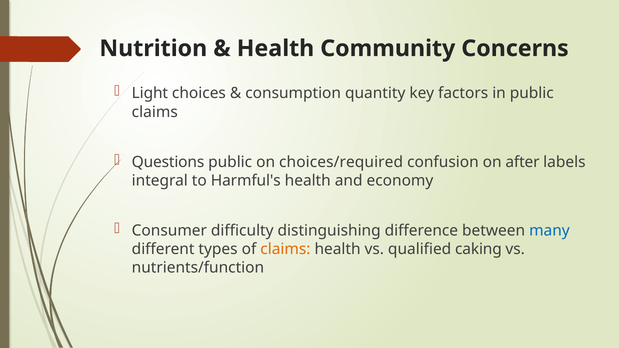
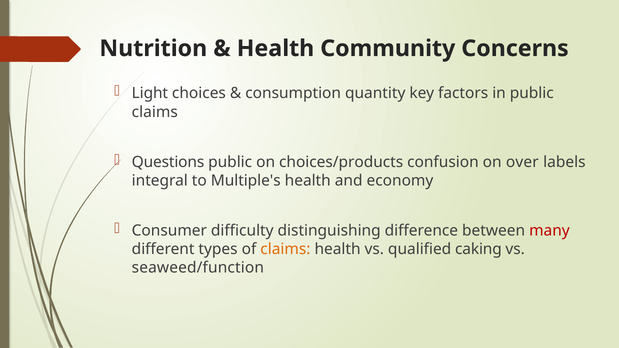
choices/required: choices/required -> choices/products
after: after -> over
Harmful's: Harmful's -> Multiple's
many colour: blue -> red
nutrients/function: nutrients/function -> seaweed/function
